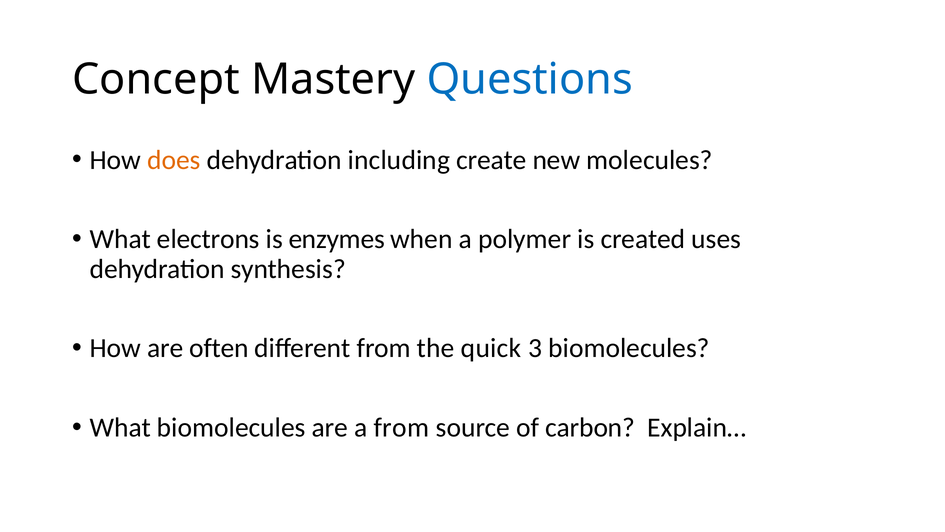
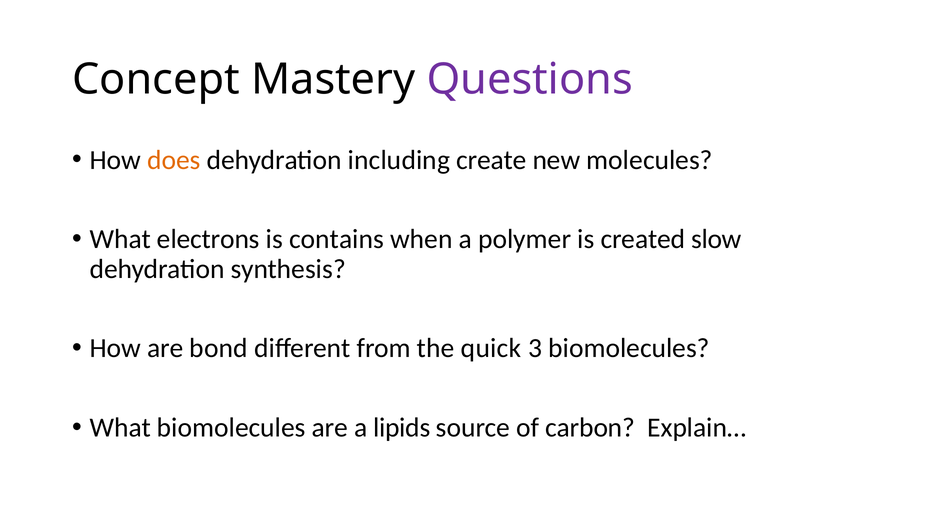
Questions colour: blue -> purple
enzymes: enzymes -> contains
uses: uses -> slow
often: often -> bond
a from: from -> lipids
